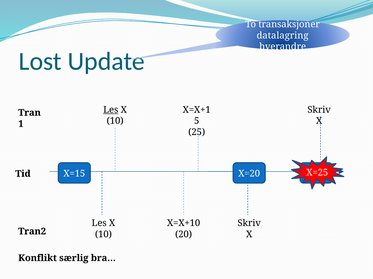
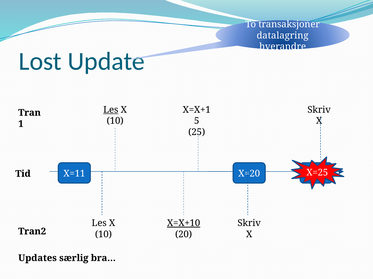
X=15: X=15 -> X=11
X=X+10 underline: none -> present
Konflikt: Konflikt -> Updates
